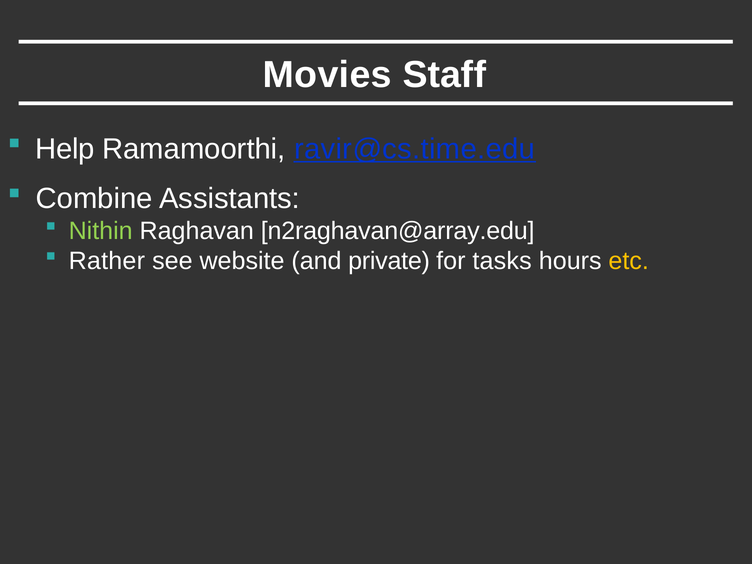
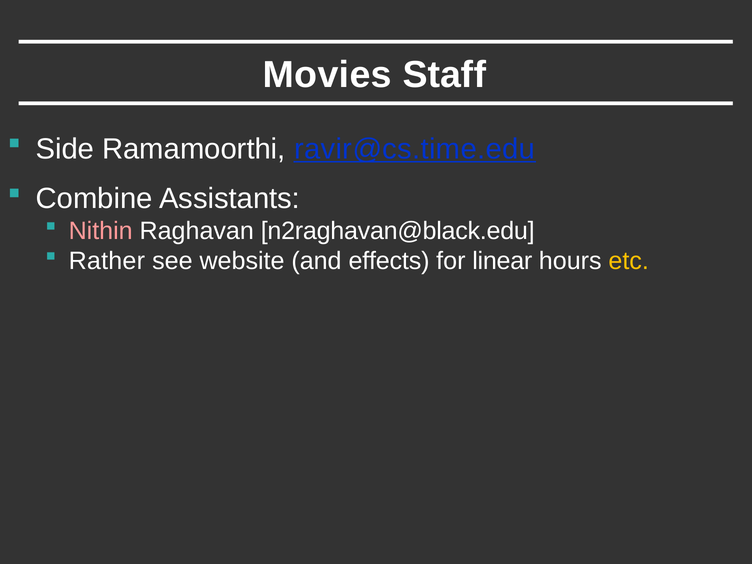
Help: Help -> Side
Nithin colour: light green -> pink
n2raghavan@array.edu: n2raghavan@array.edu -> n2raghavan@black.edu
private: private -> effects
tasks: tasks -> linear
